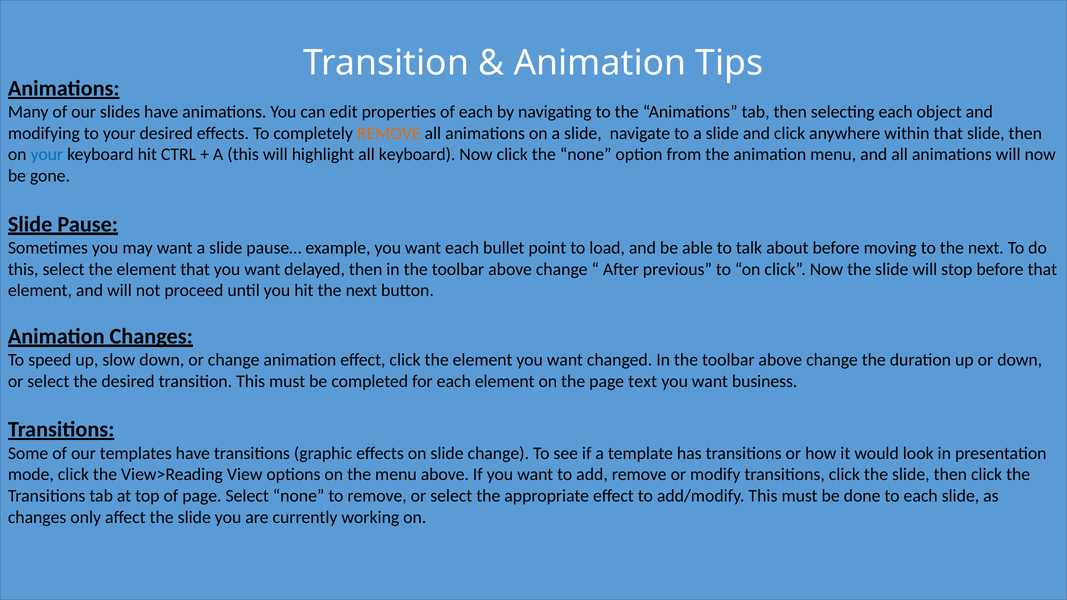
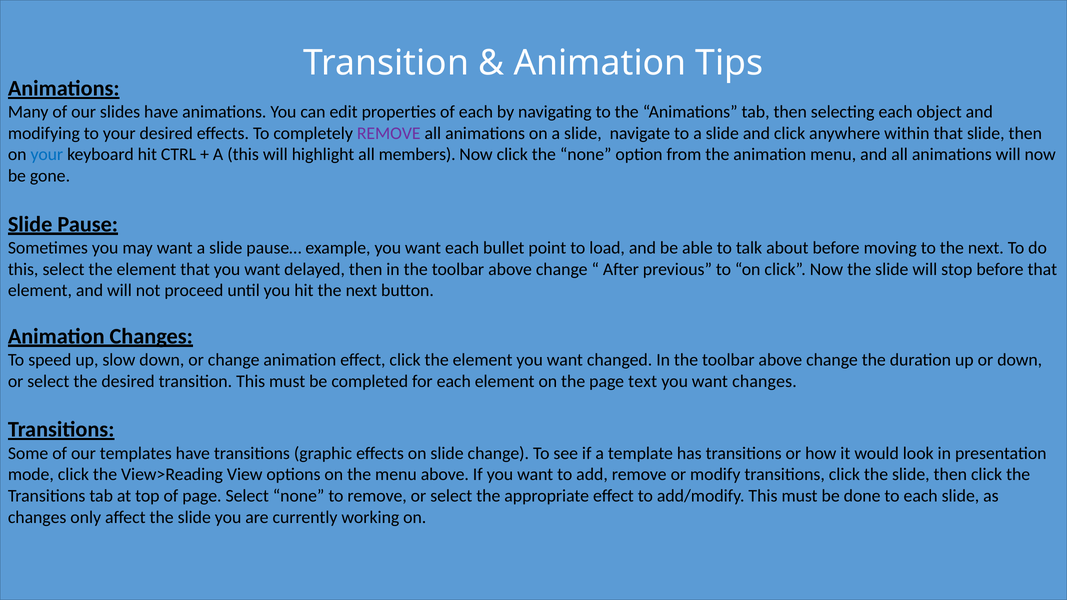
REMOVE at (389, 133) colour: orange -> purple
all keyboard: keyboard -> members
want business: business -> changes
